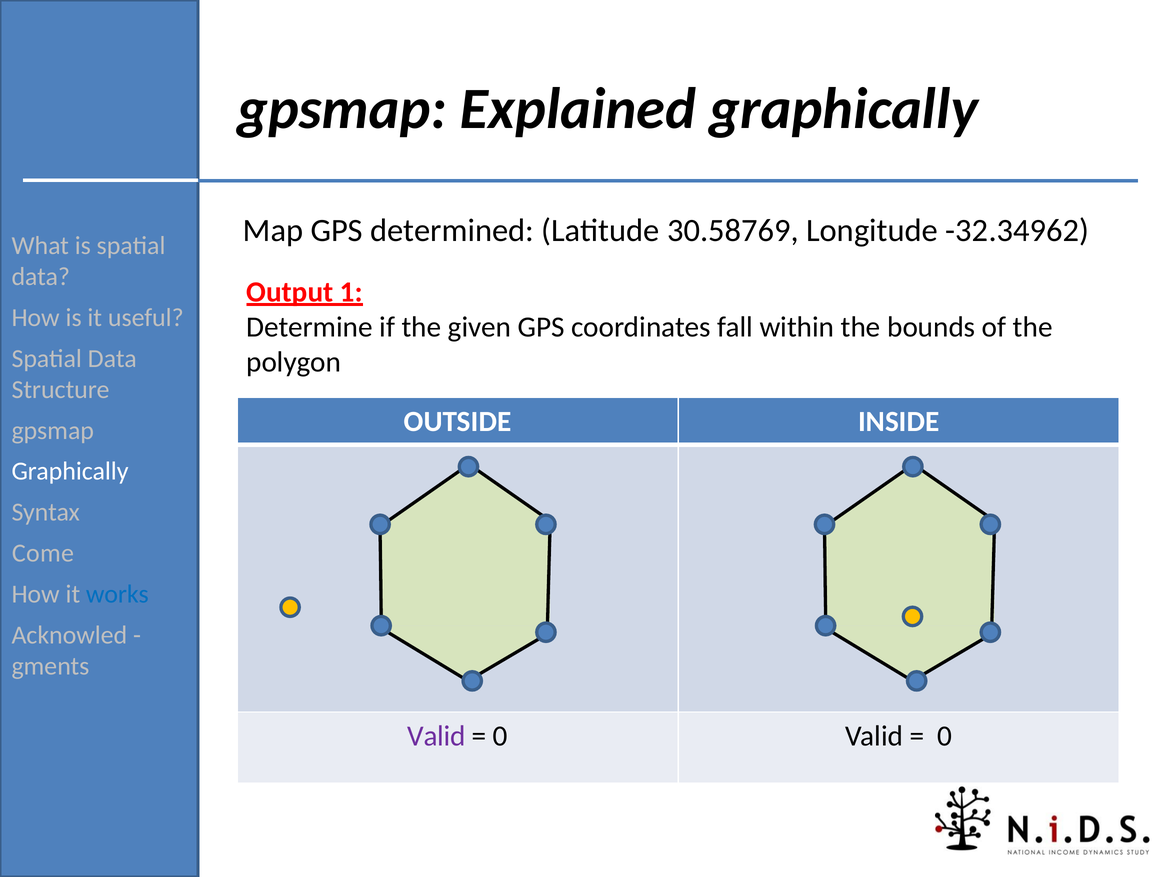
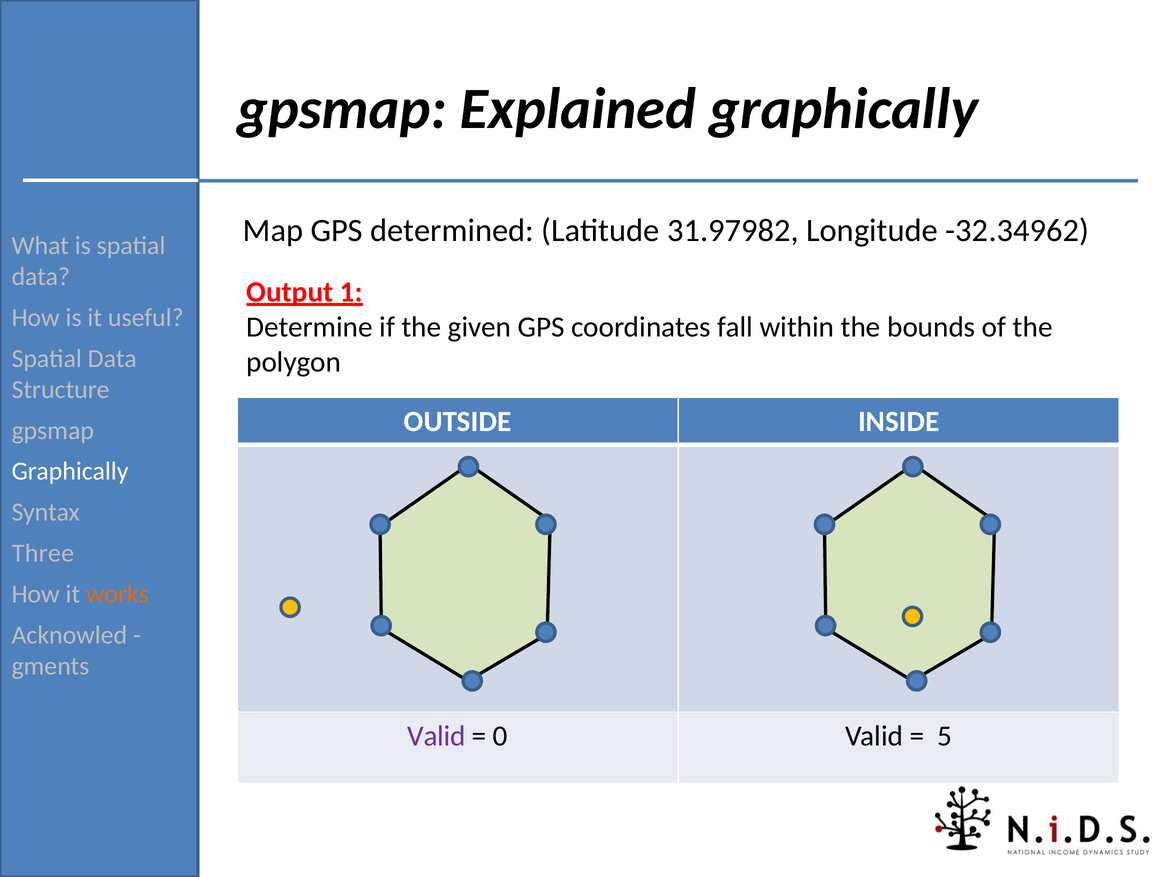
30.58769: 30.58769 -> 31.97982
Come: Come -> Three
works colour: blue -> orange
0 at (945, 736): 0 -> 5
